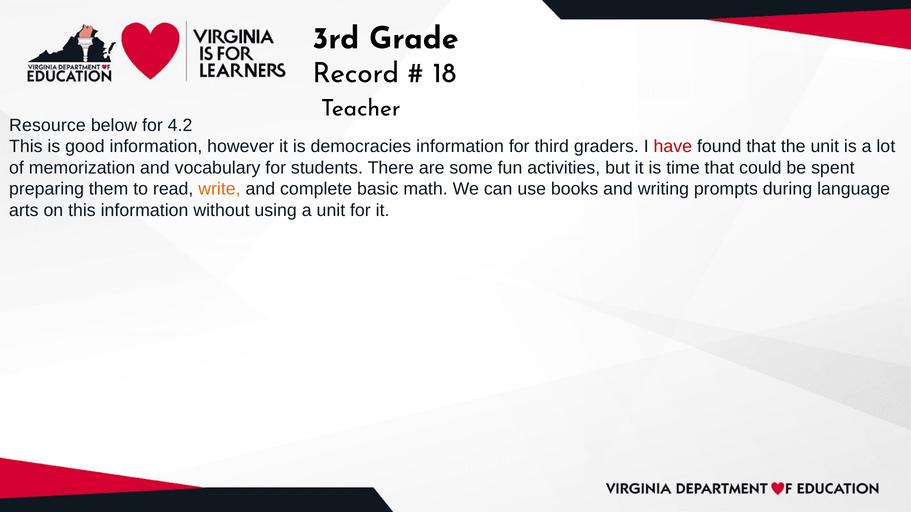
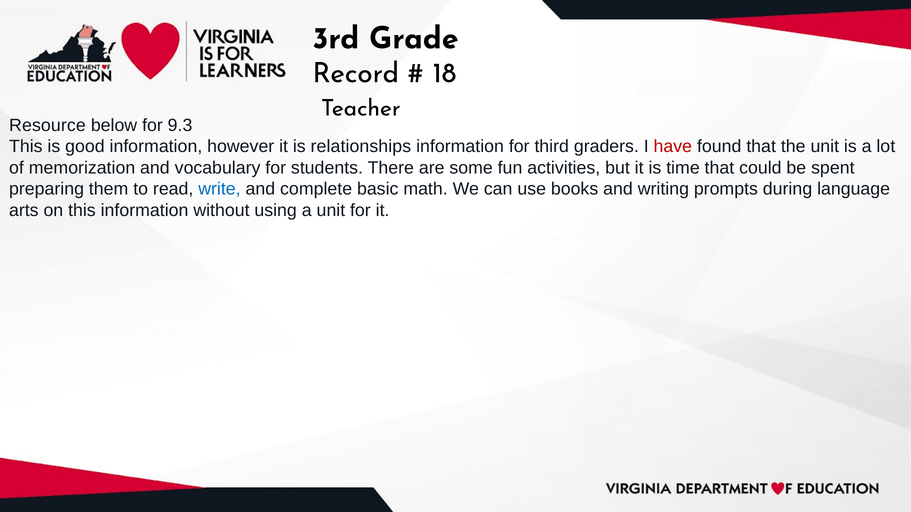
4.2: 4.2 -> 9.3
democracies: democracies -> relationships
write colour: orange -> blue
